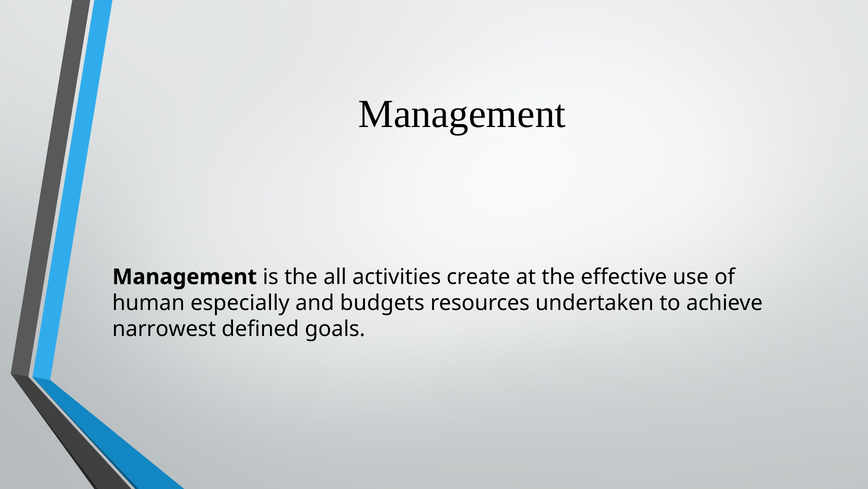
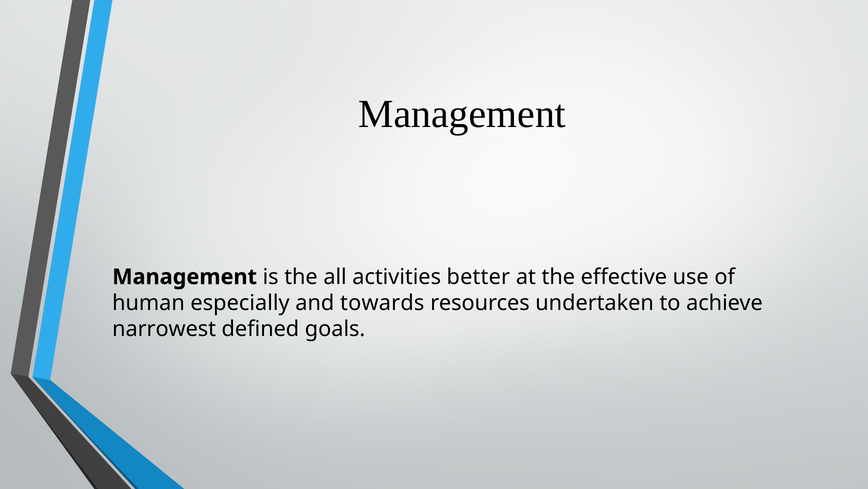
create: create -> better
budgets: budgets -> towards
